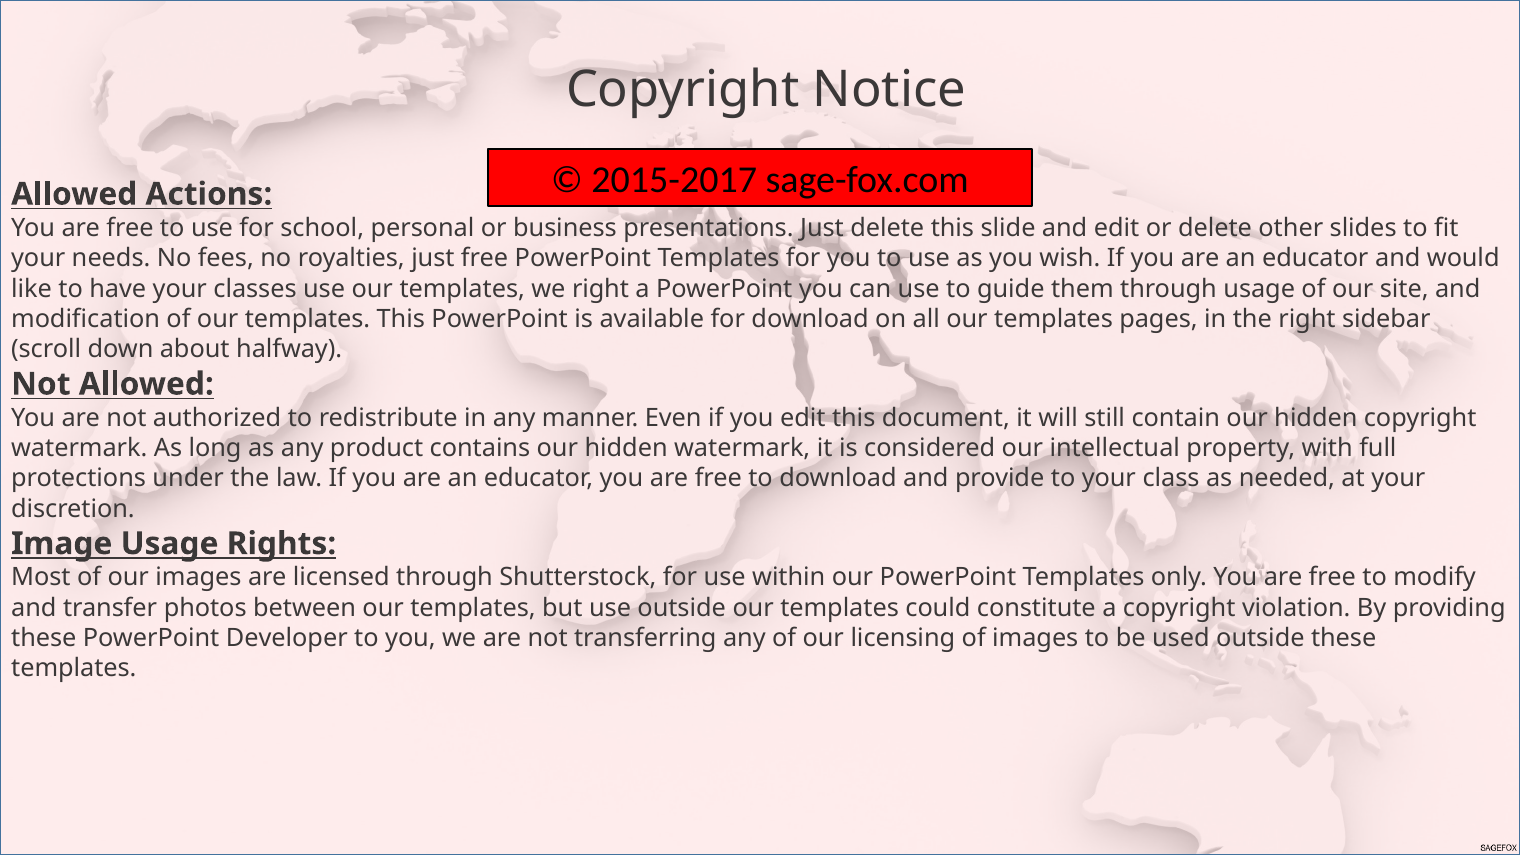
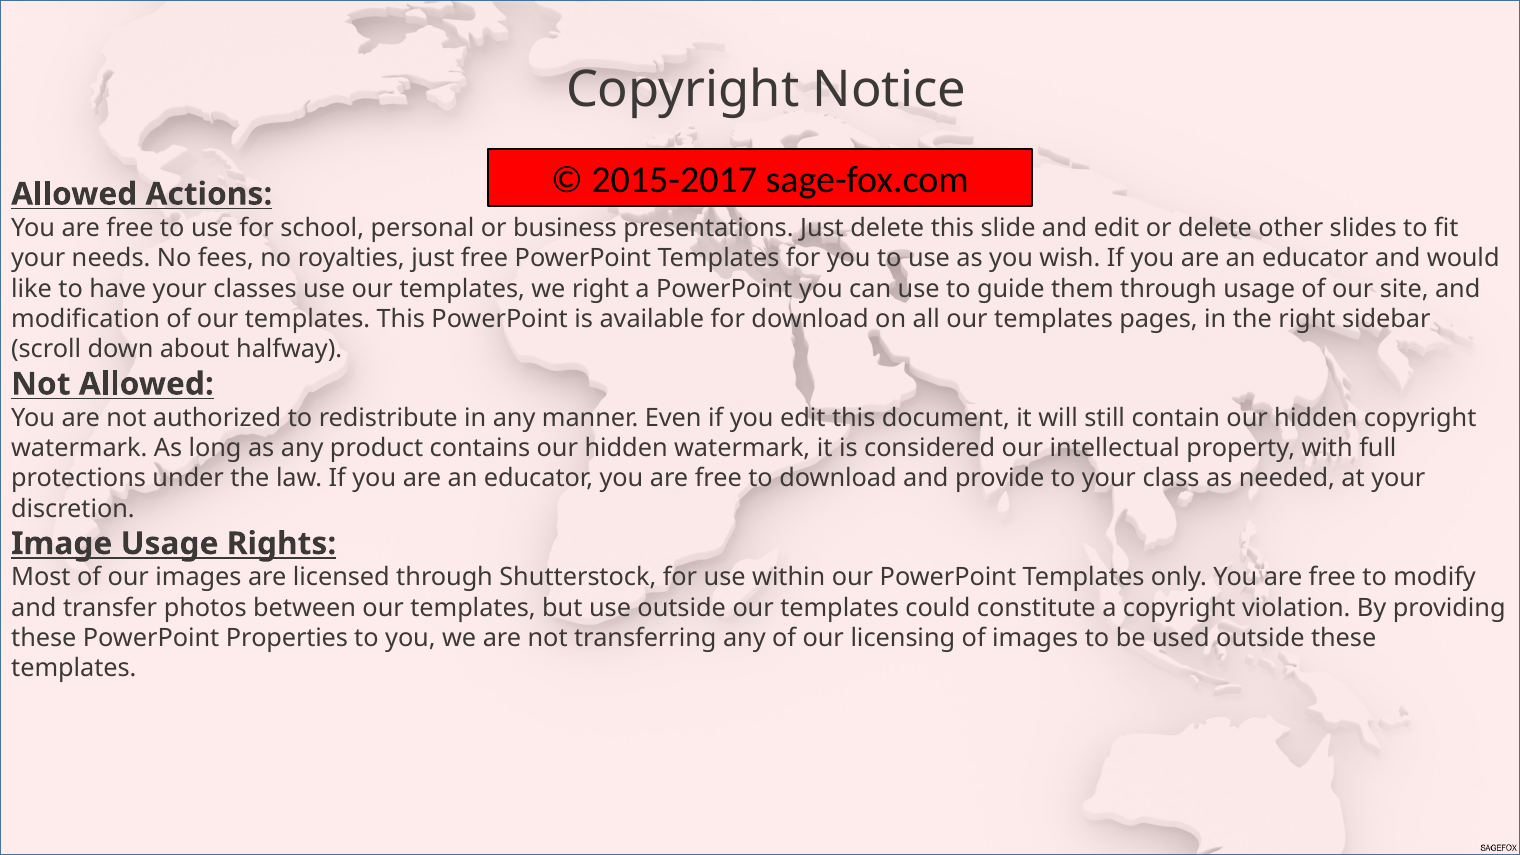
Developer: Developer -> Properties
